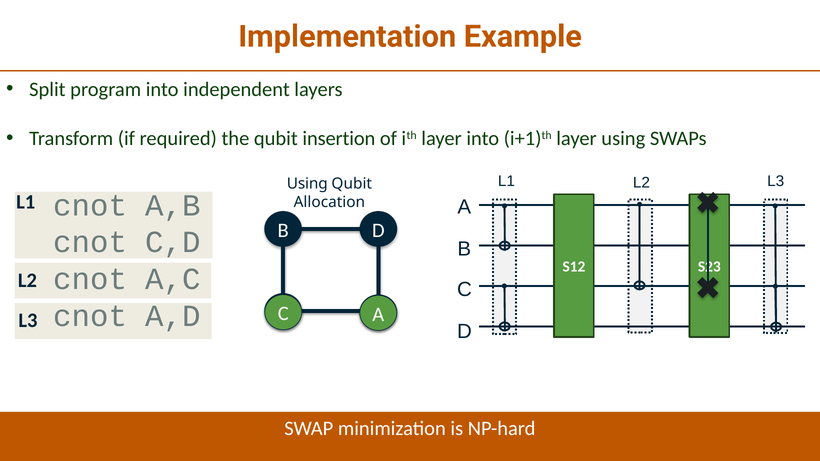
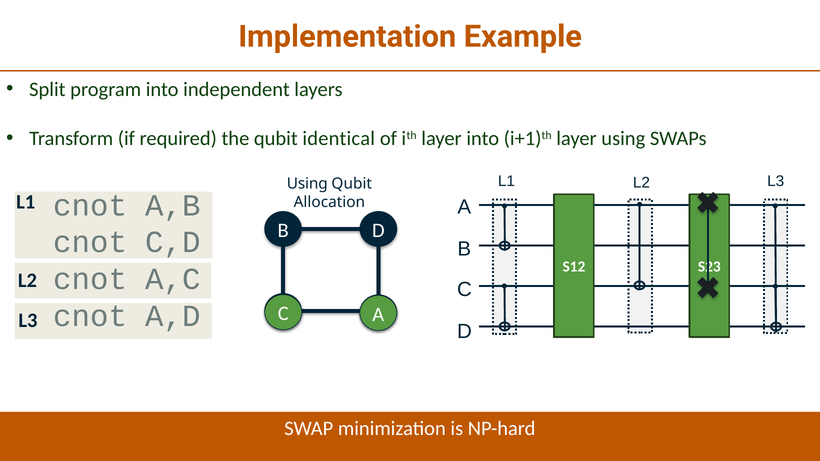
insertion: insertion -> identical
